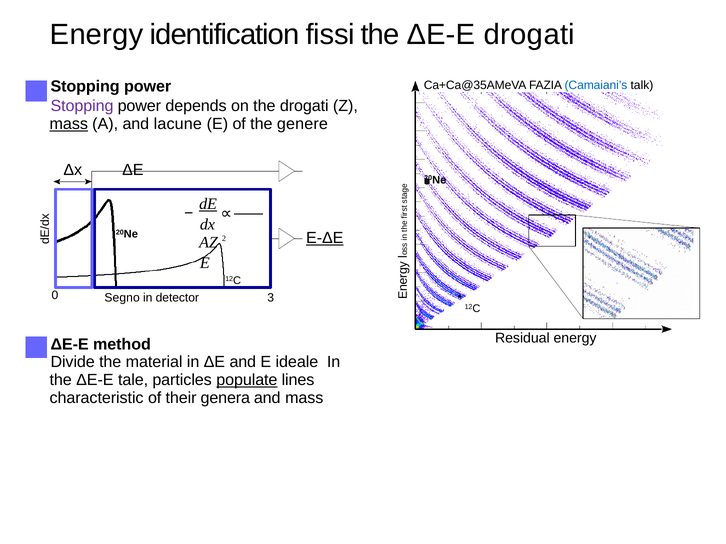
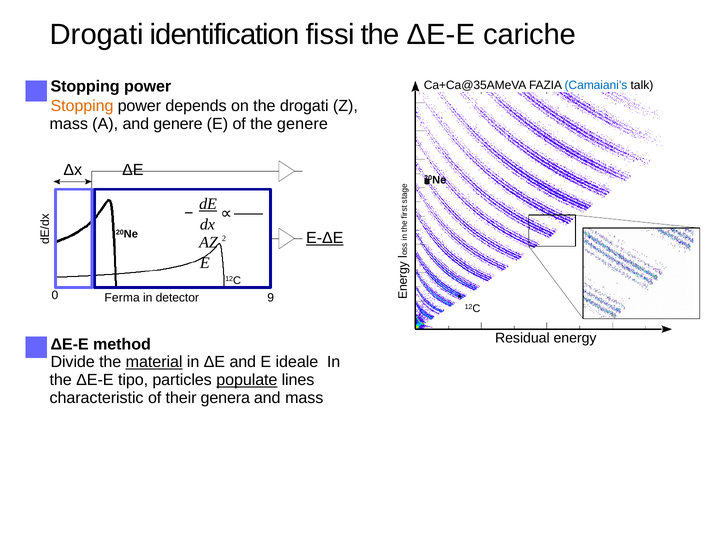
Energy at (97, 35): Energy -> Drogati
ΔE-E drogati: drogati -> cariche
Stopping at (82, 106) colour: purple -> orange
mass at (69, 124) underline: present -> none
and lacune: lacune -> genere
3: 3 -> 9
Segno: Segno -> Ferma
material underline: none -> present
tale: tale -> tipo
